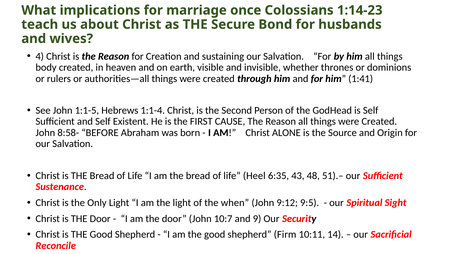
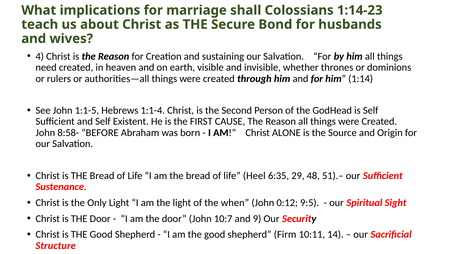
once: once -> shall
body: body -> need
1:41: 1:41 -> 1:14
43: 43 -> 29
9:12: 9:12 -> 0:12
Reconcile: Reconcile -> Structure
